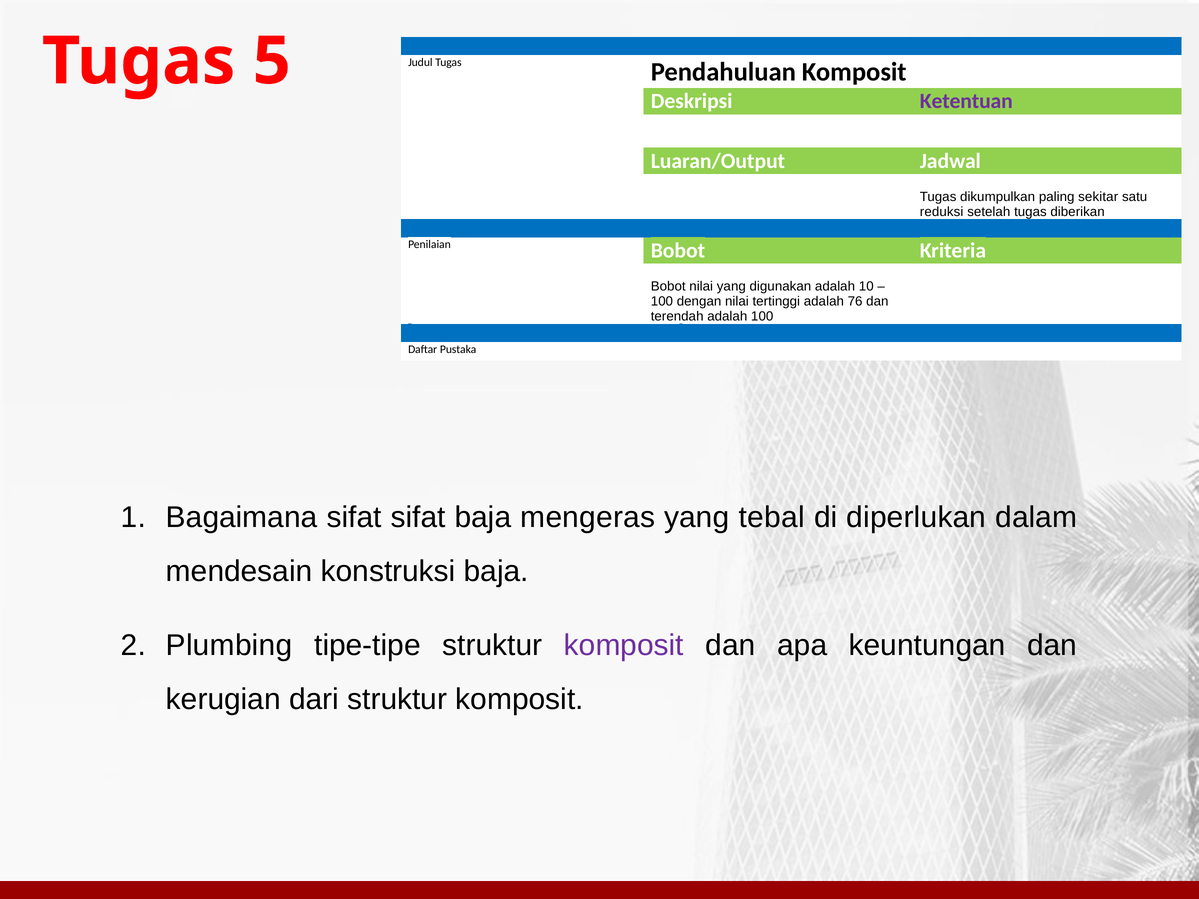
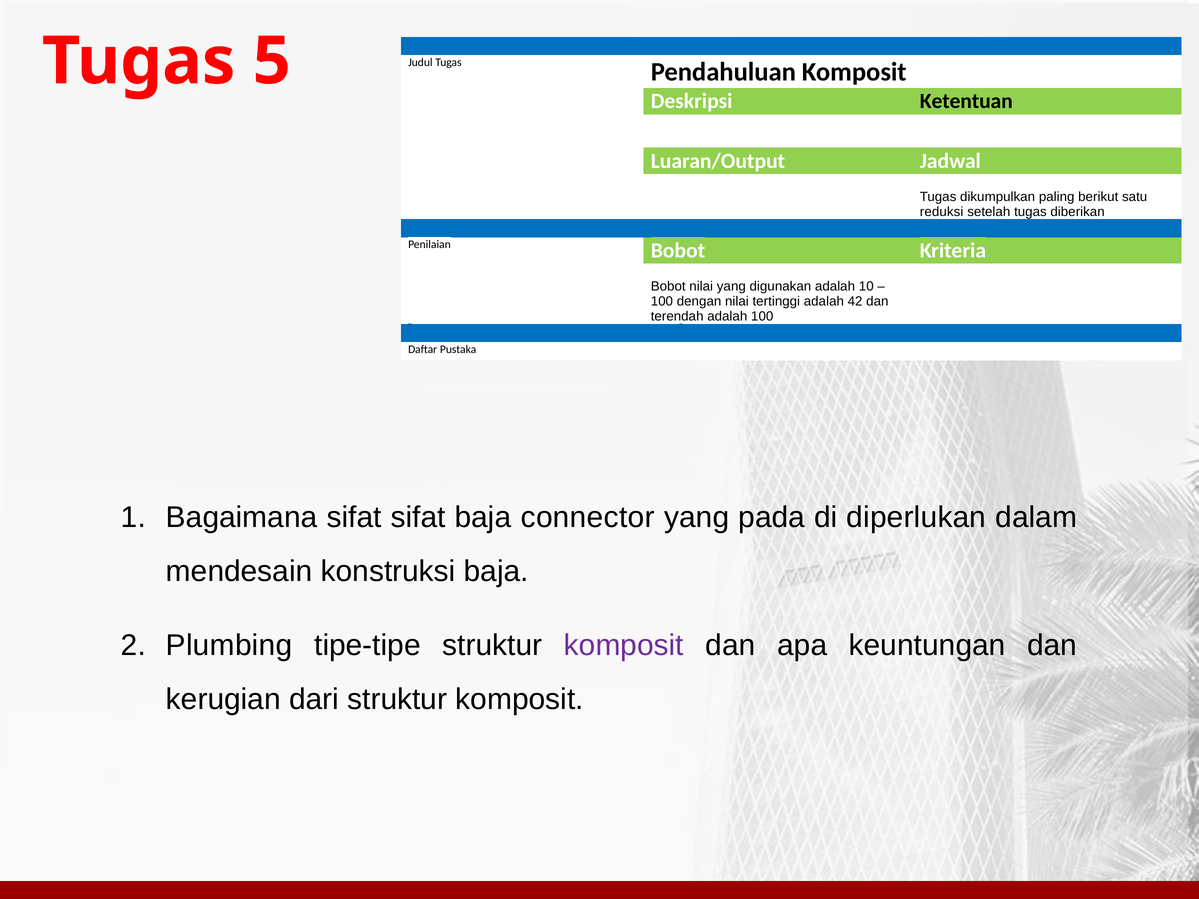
Ketentuan colour: purple -> black
sekitar: sekitar -> berikut
76: 76 -> 42
mengeras: mengeras -> connector
tebal: tebal -> pada
